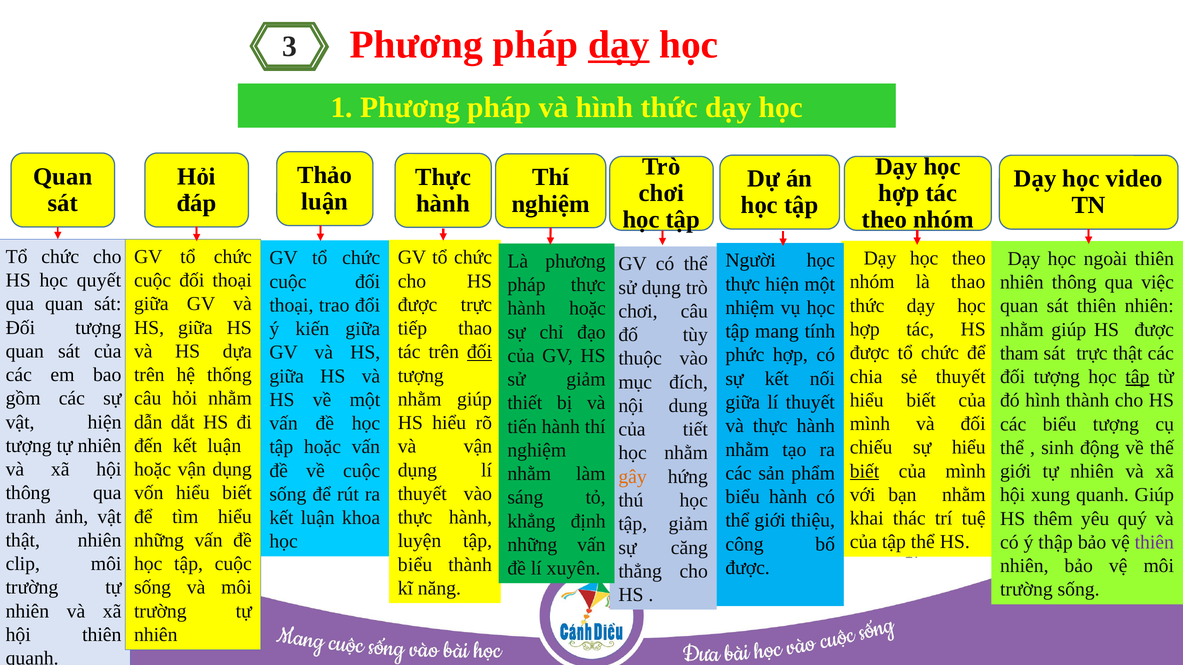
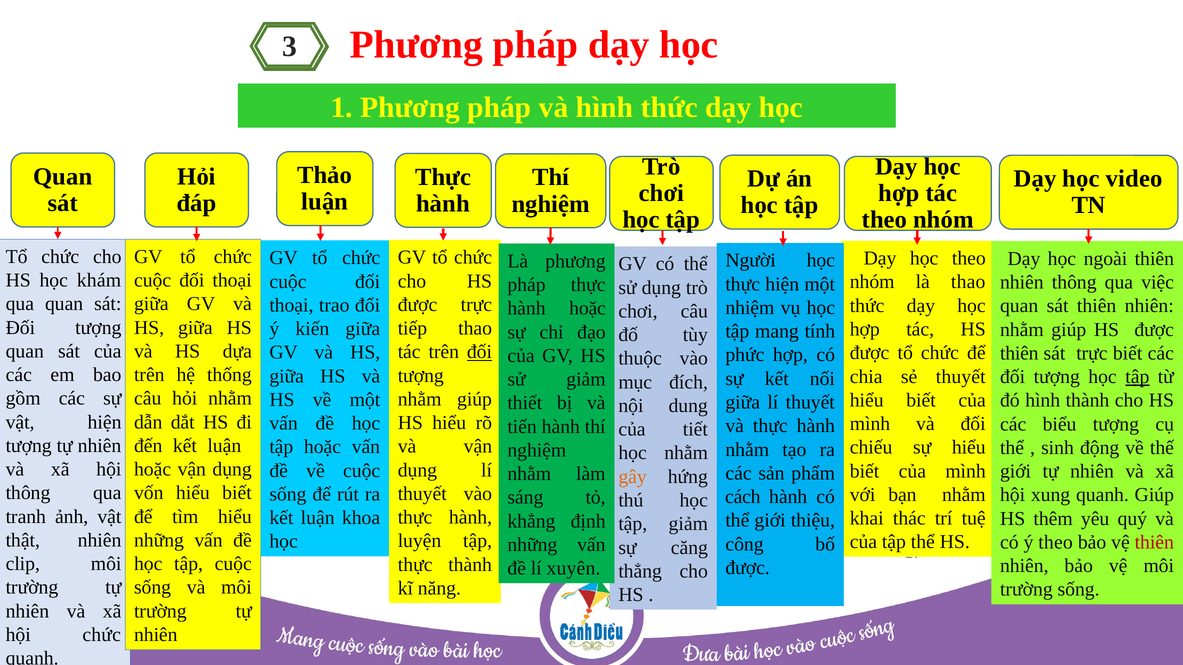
dạy at (619, 45) underline: present -> none
quyết: quyết -> khám
tham at (1019, 353): tham -> thiên
trực thật: thật -> biết
biết at (865, 471) underline: present -> none
biểu at (743, 497): biểu -> cách
ý thập: thập -> theo
thiên at (1154, 543) colour: purple -> red
biểu at (415, 565): biểu -> thực
hội thiên: thiên -> chức
